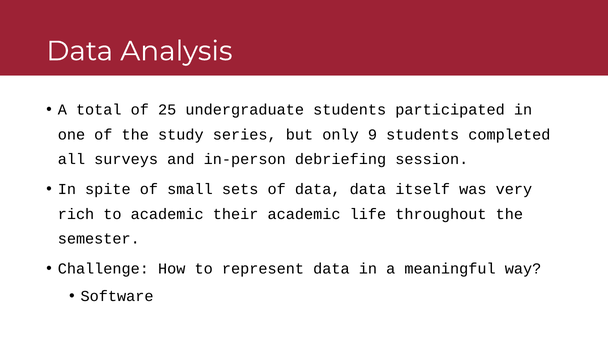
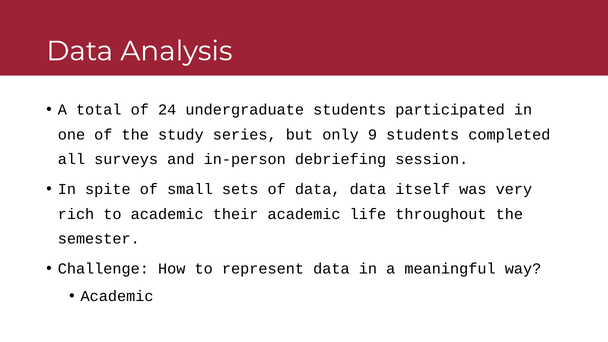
25: 25 -> 24
Software at (117, 296): Software -> Academic
